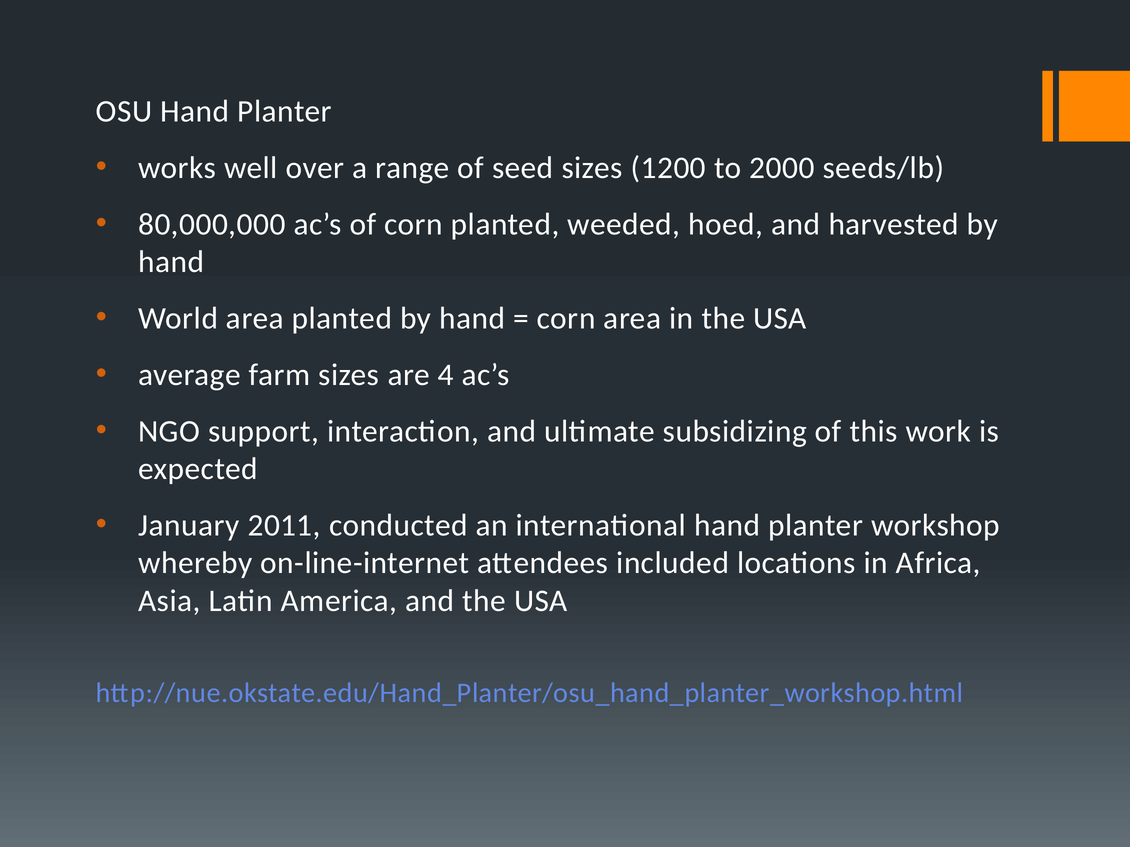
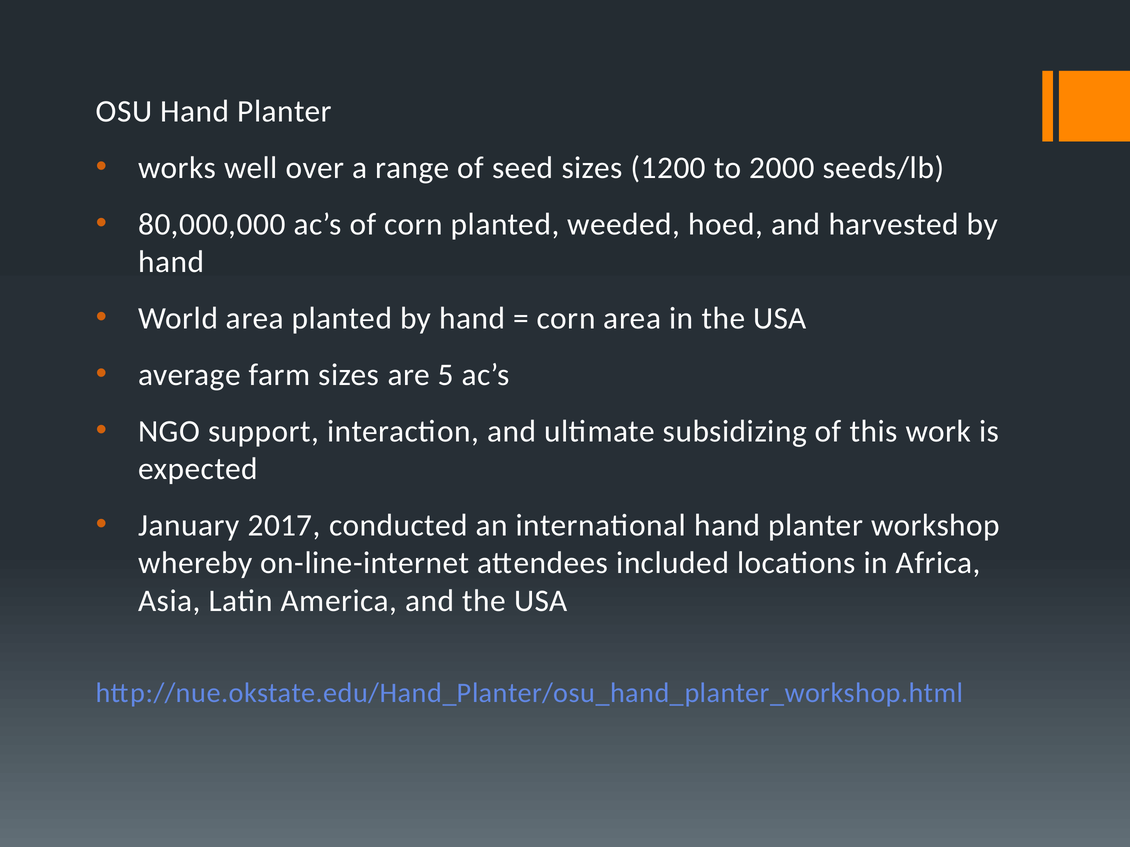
4: 4 -> 5
2011: 2011 -> 2017
